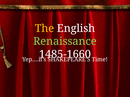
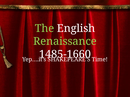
The colour: yellow -> light green
